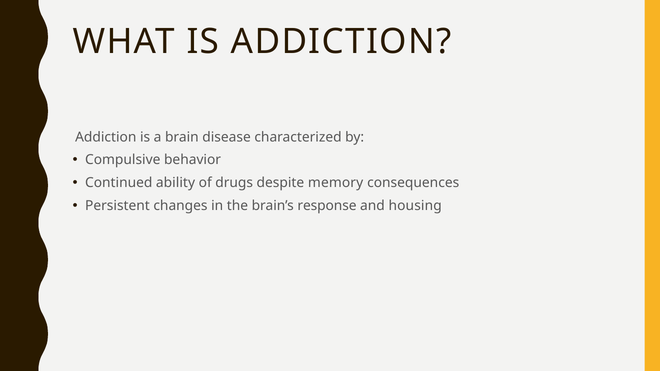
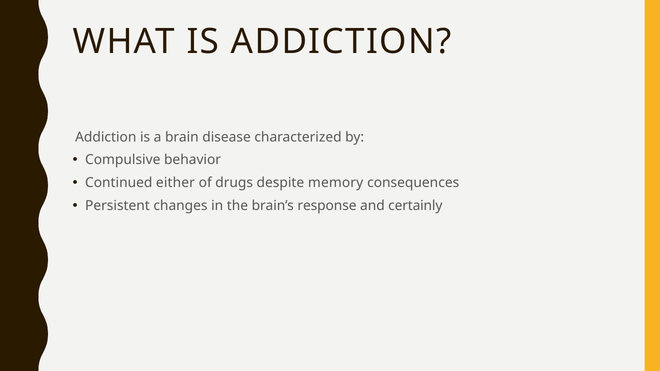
ability: ability -> either
housing: housing -> certainly
